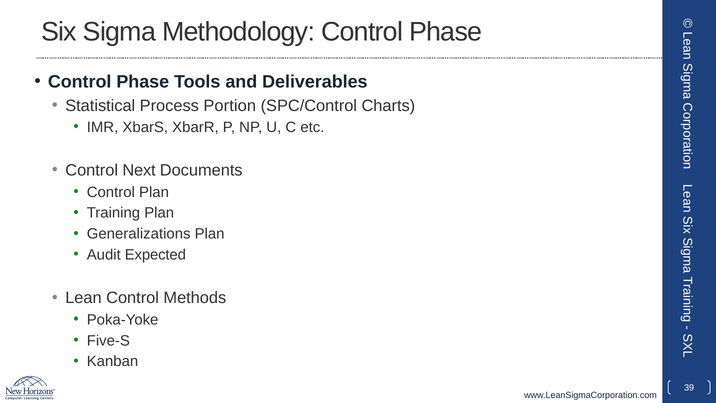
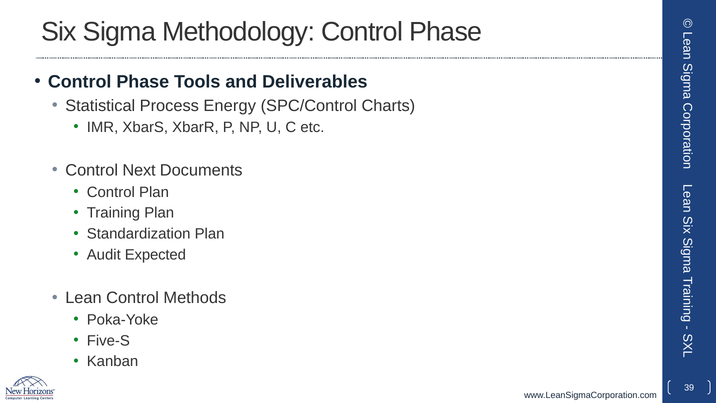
Portion: Portion -> Energy
Generalizations: Generalizations -> Standardization
